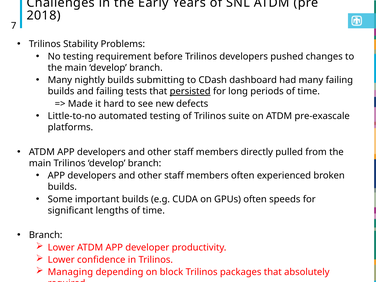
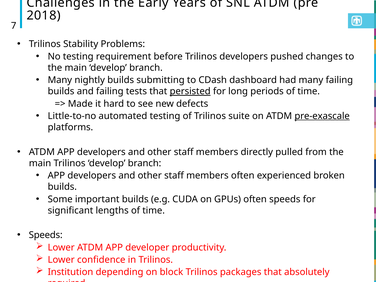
pre-exascale underline: none -> present
Branch at (46, 235): Branch -> Speeds
Managing: Managing -> Institution
